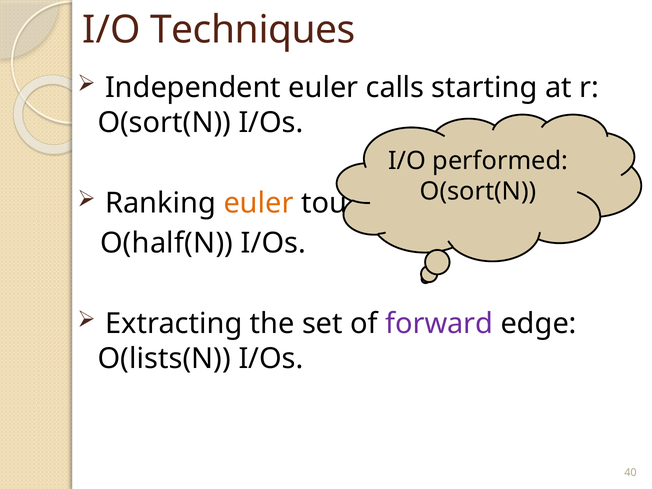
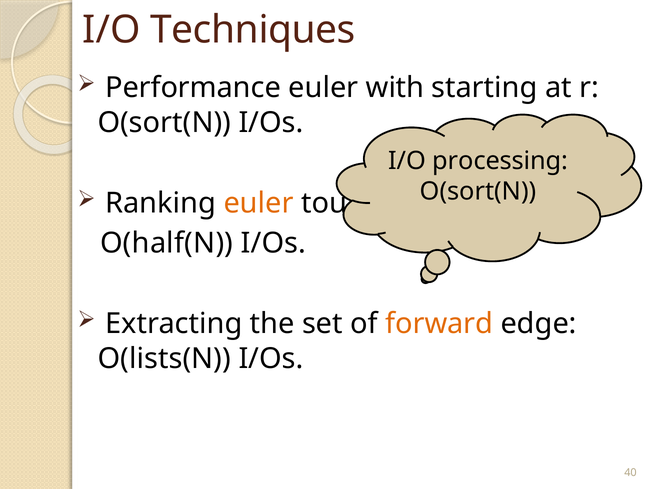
Independent: Independent -> Performance
calls: calls -> with
performed: performed -> processing
forward colour: purple -> orange
